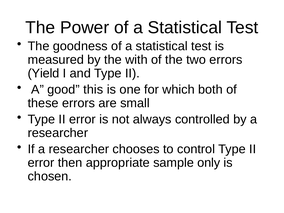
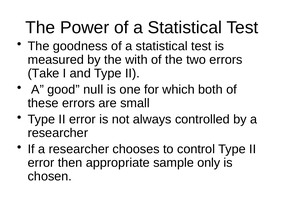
Yield: Yield -> Take
this: this -> null
